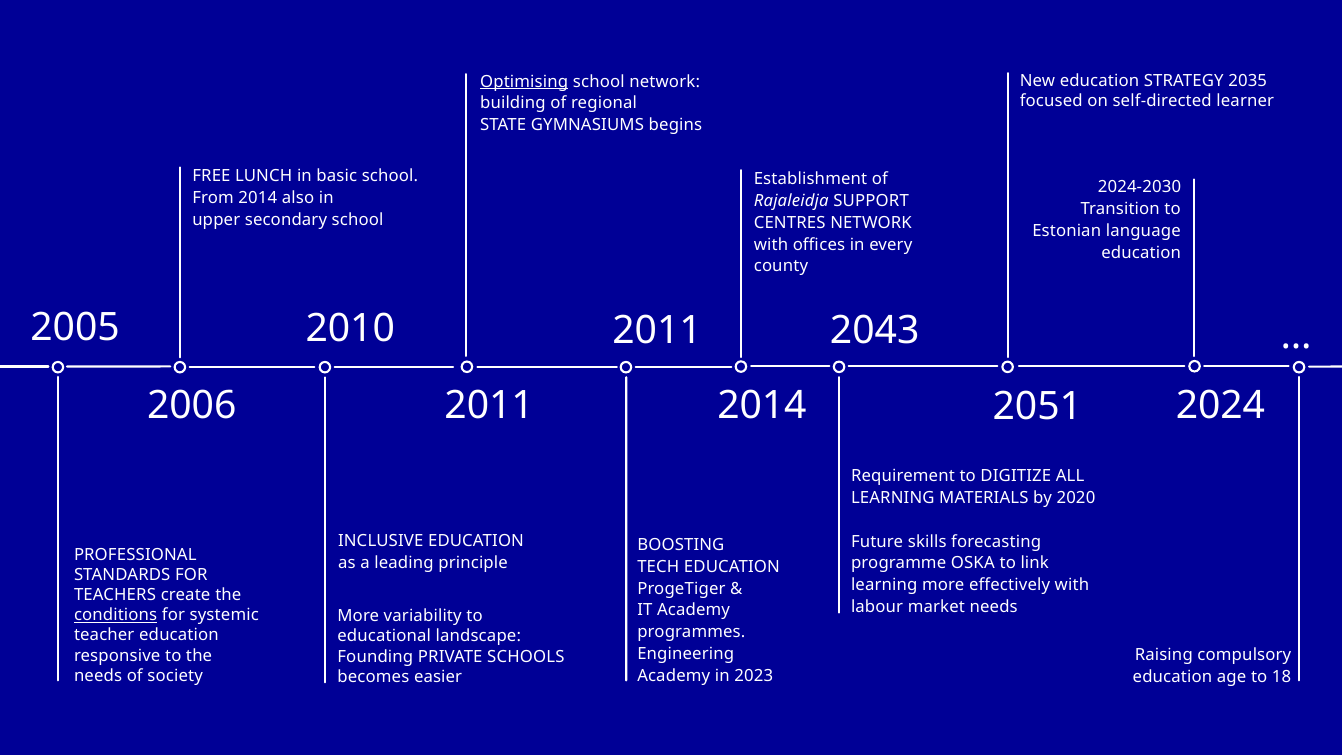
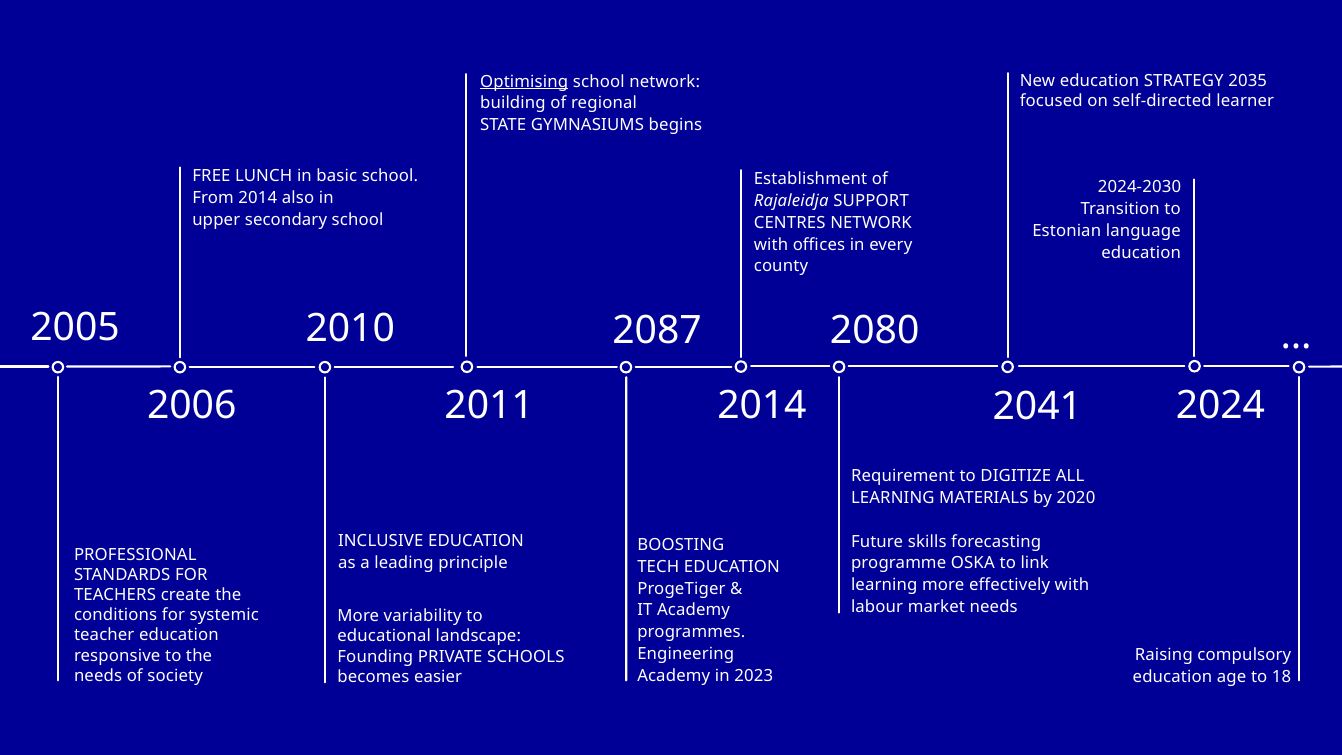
2011 at (657, 330): 2011 -> 2087
2043: 2043 -> 2080
2051: 2051 -> 2041
conditions underline: present -> none
